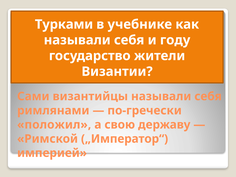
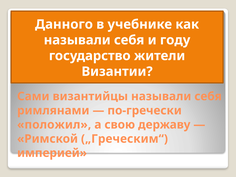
Турками: Турками -> Данного
„Император“: „Император“ -> „Греческим“
